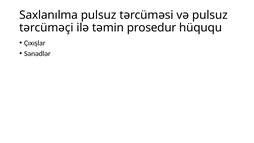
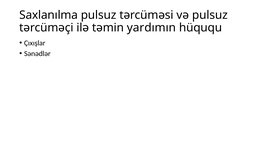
prosedur: prosedur -> yardımın
